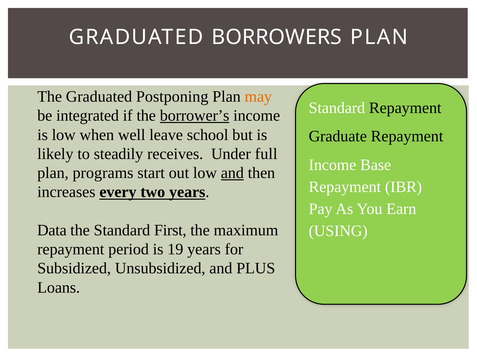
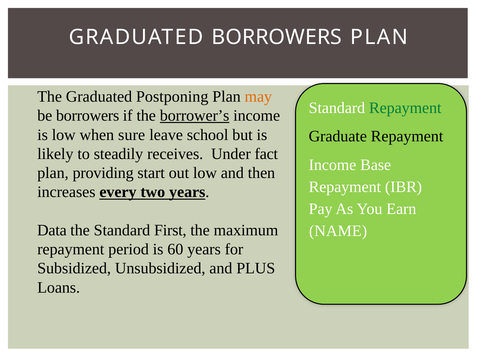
Repayment at (405, 108) colour: black -> green
be integrated: integrated -> borrowers
well: well -> sure
full: full -> fact
programs: programs -> providing
and at (232, 173) underline: present -> none
USING: USING -> NAME
19: 19 -> 60
